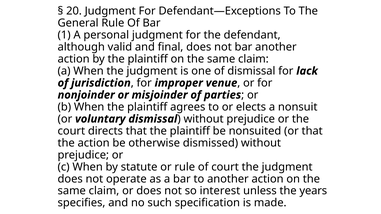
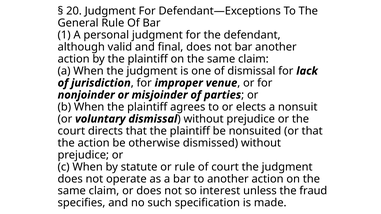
years: years -> fraud
